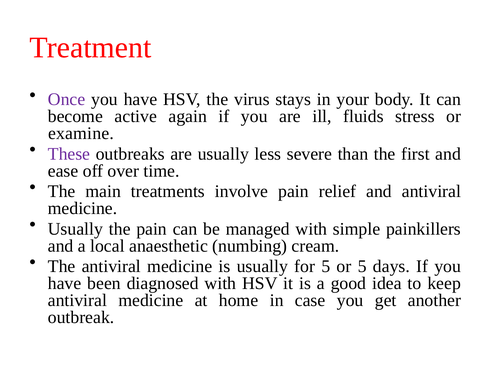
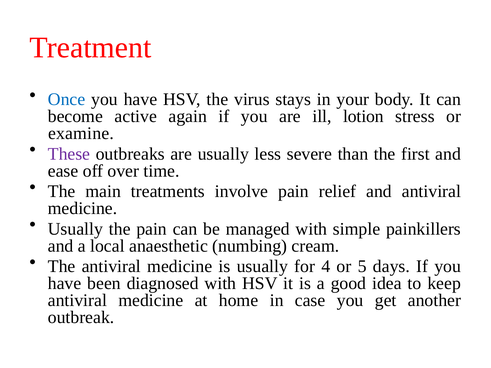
Once colour: purple -> blue
fluids: fluids -> lotion
for 5: 5 -> 4
